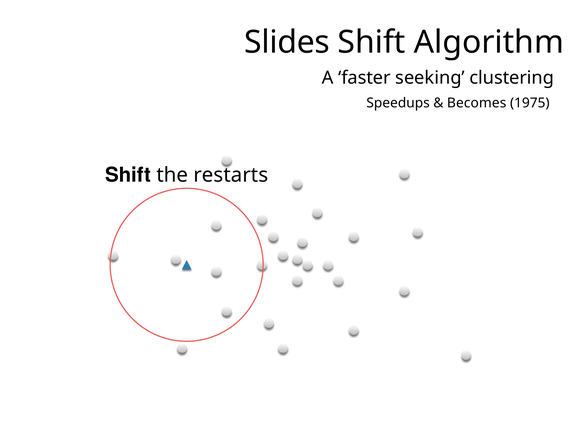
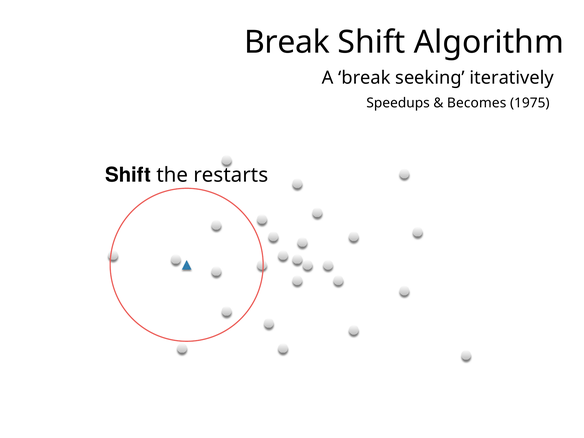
Slides at (287, 42): Slides -> Break
A faster: faster -> break
clustering: clustering -> iteratively
